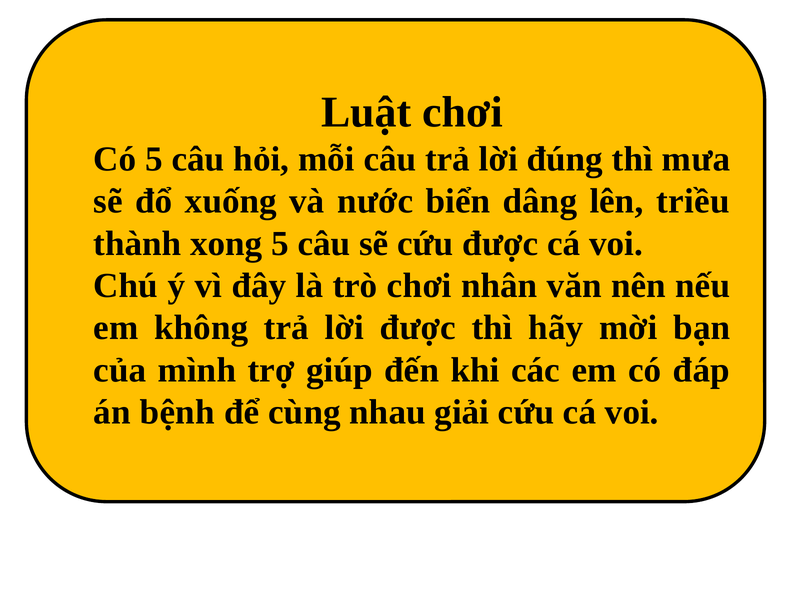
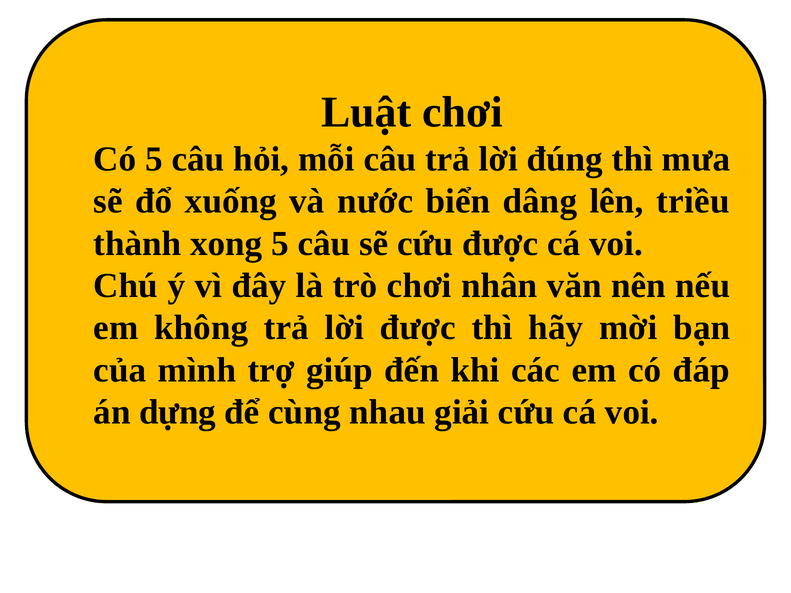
bệnh: bệnh -> dựng
